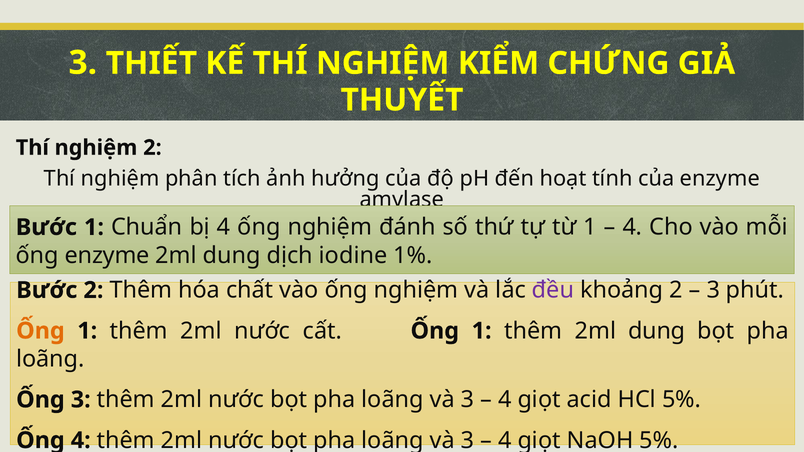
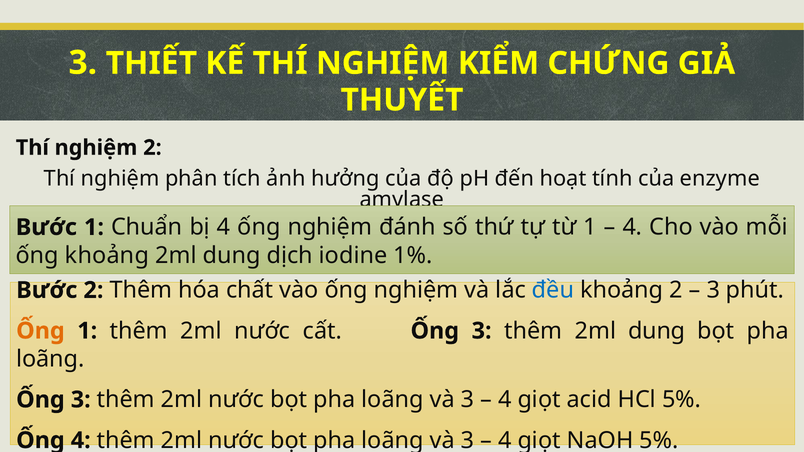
ống enzyme: enzyme -> khoảng
đều colour: purple -> blue
cất Ống 1: 1 -> 3
